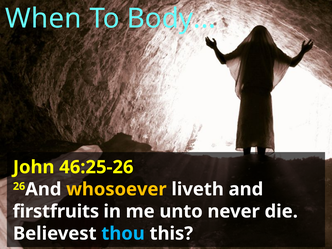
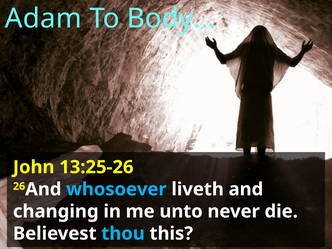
When: When -> Adam
46:25-26: 46:25-26 -> 13:25-26
whosoever colour: yellow -> light blue
firstfruits: firstfruits -> changing
